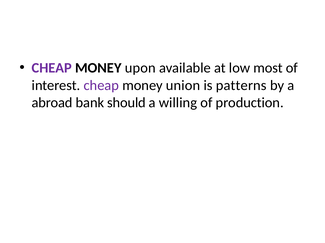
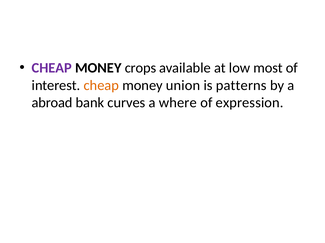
upon: upon -> crops
cheap at (101, 86) colour: purple -> orange
should: should -> curves
willing: willing -> where
production: production -> expression
